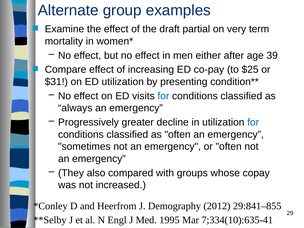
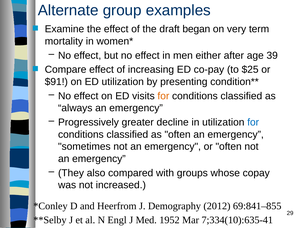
partial: partial -> began
$31: $31 -> $91
for at (163, 96) colour: blue -> orange
29:841–855: 29:841–855 -> 69:841–855
1995: 1995 -> 1952
